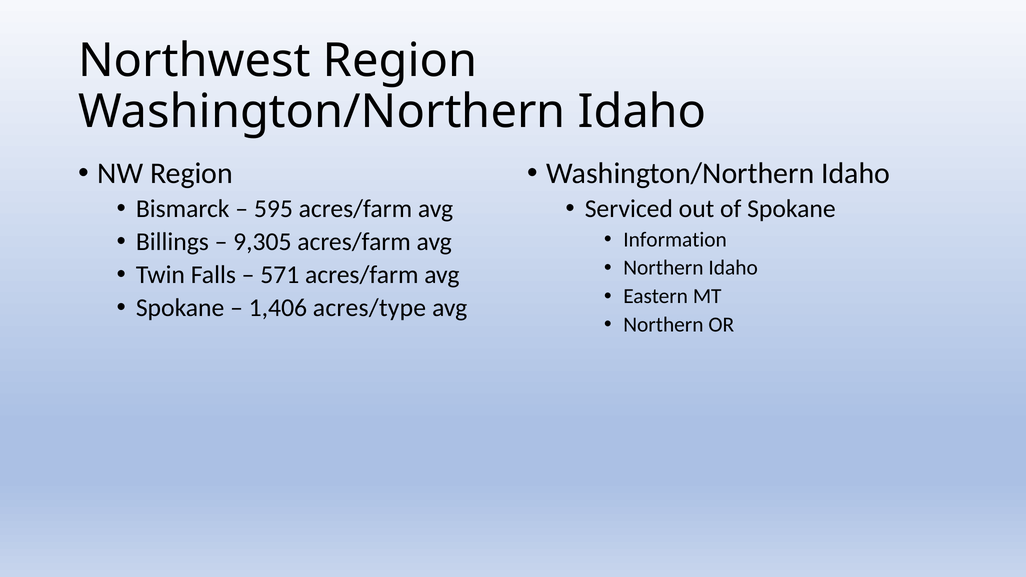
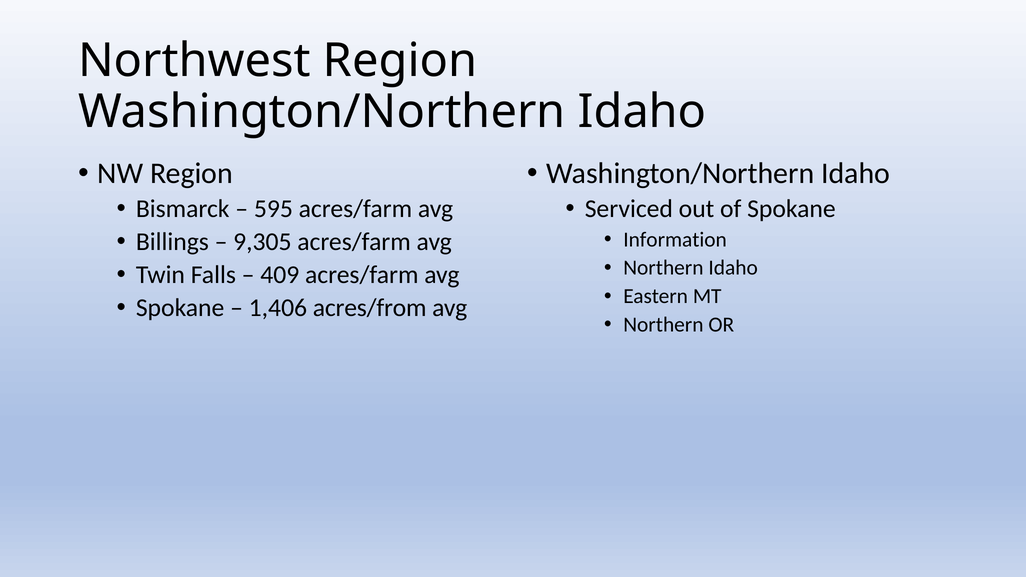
571: 571 -> 409
acres/type: acres/type -> acres/from
